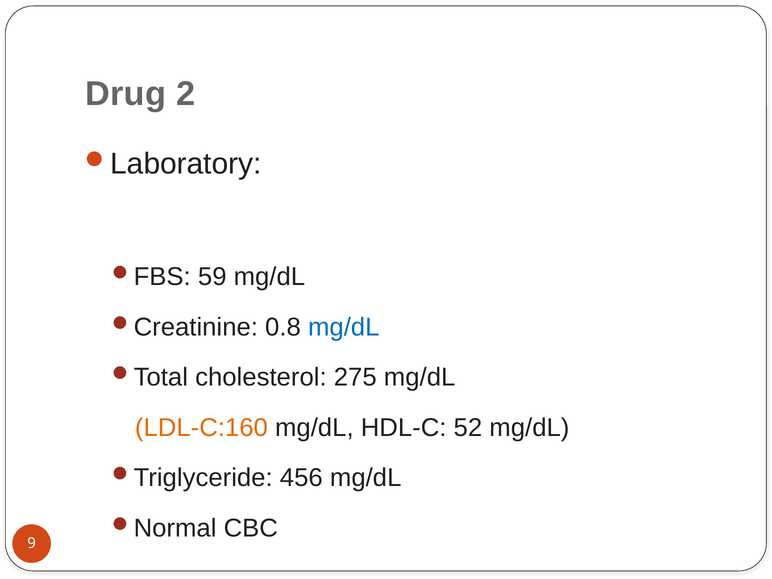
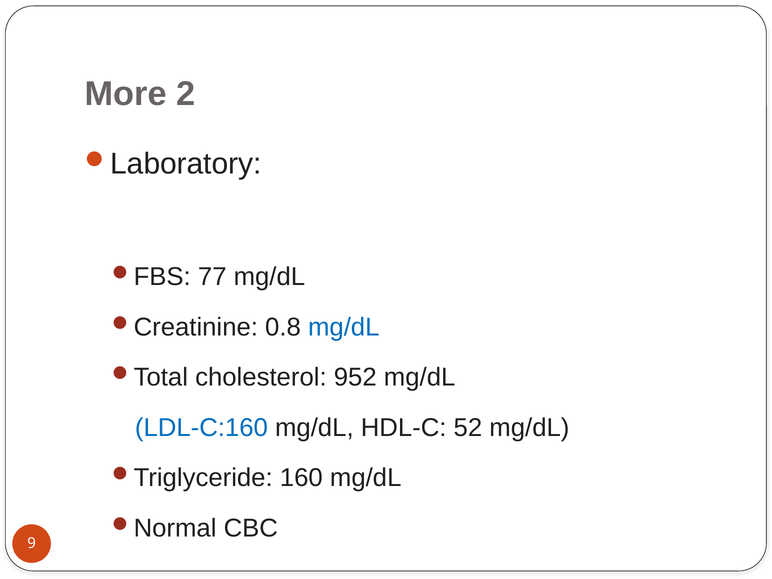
Drug: Drug -> More
59: 59 -> 77
275: 275 -> 952
LDL-C:160 colour: orange -> blue
456: 456 -> 160
